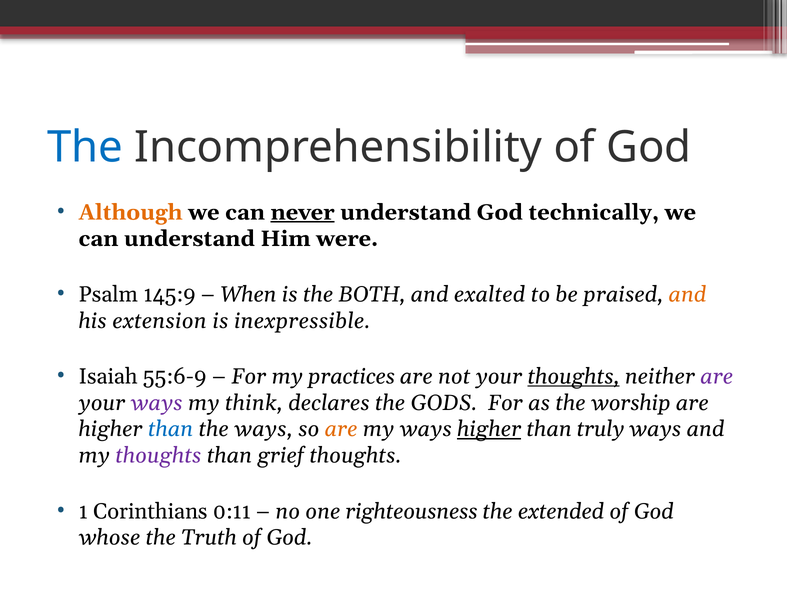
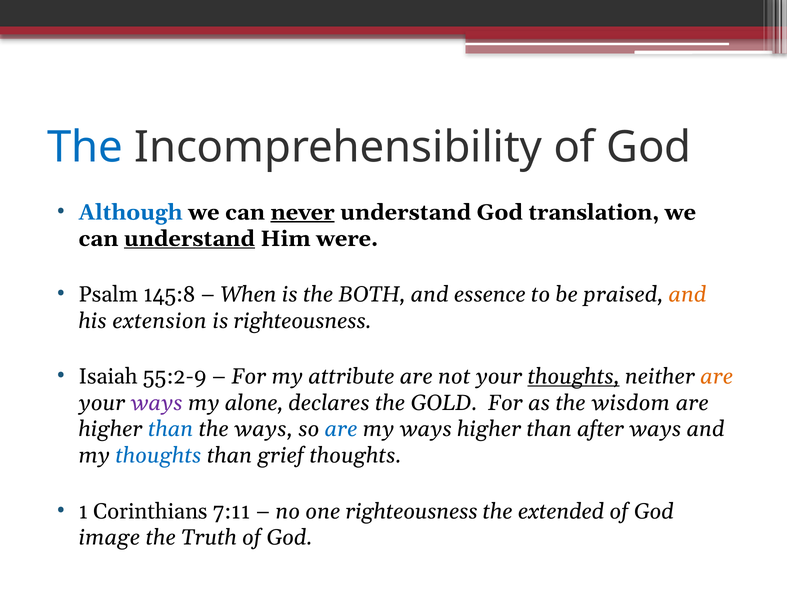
Although colour: orange -> blue
technically: technically -> translation
understand at (189, 238) underline: none -> present
145:9: 145:9 -> 145:8
exalted: exalted -> essence
is inexpressible: inexpressible -> righteousness
55:6-9: 55:6-9 -> 55:2-9
practices: practices -> attribute
are at (717, 376) colour: purple -> orange
think: think -> alone
GODS: GODS -> GOLD
worship: worship -> wisdom
are at (341, 429) colour: orange -> blue
higher at (489, 429) underline: present -> none
truly: truly -> after
thoughts at (158, 455) colour: purple -> blue
0:11: 0:11 -> 7:11
whose: whose -> image
